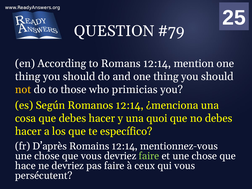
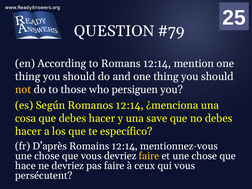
primicias: primicias -> persiguen
quoi: quoi -> save
faire at (149, 156) colour: light green -> yellow
